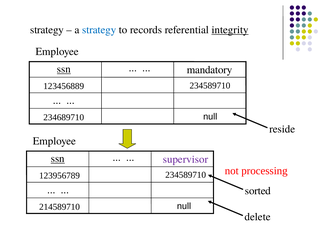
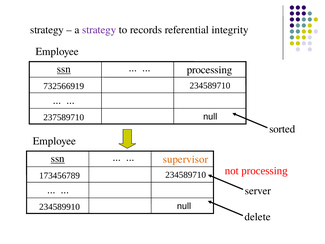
strategy at (99, 30) colour: blue -> purple
integrity underline: present -> none
ssn mandatory: mandatory -> processing
123456889: 123456889 -> 732566919
234689710: 234689710 -> 237589710
reside: reside -> sorted
supervisor colour: purple -> orange
123956789: 123956789 -> 173456789
sorted: sorted -> server
214589710: 214589710 -> 234589910
